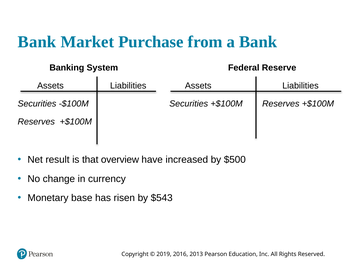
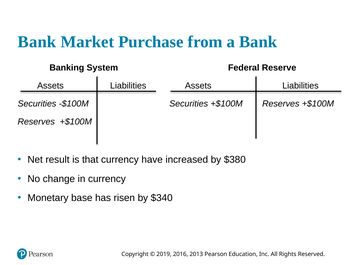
that overview: overview -> currency
$500: $500 -> $380
$543: $543 -> $340
